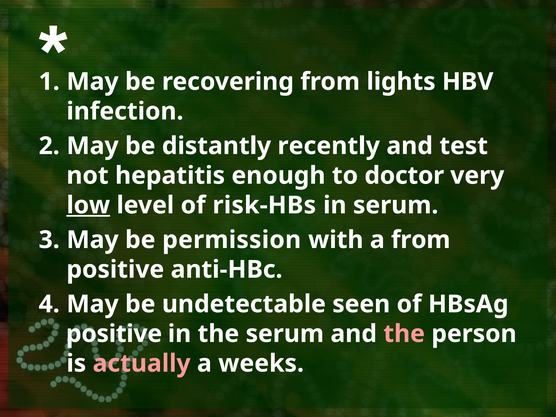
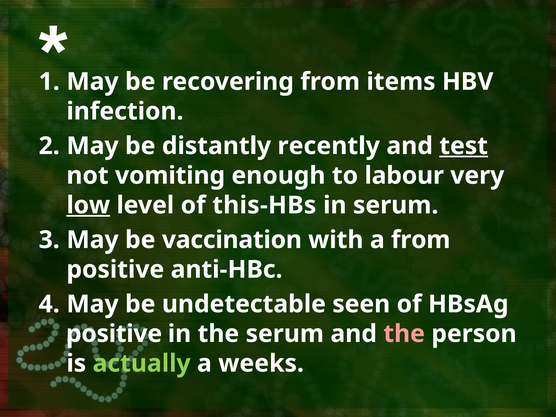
lights: lights -> items
test underline: none -> present
hepatitis: hepatitis -> vomiting
doctor: doctor -> labour
risk-HBs: risk-HBs -> this-HBs
permission: permission -> vaccination
actually colour: pink -> light green
